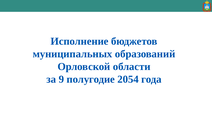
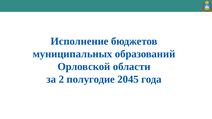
9: 9 -> 2
2054: 2054 -> 2045
